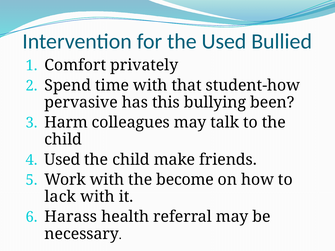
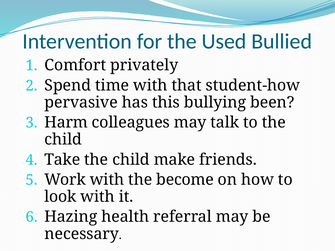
Used at (62, 160): Used -> Take
lack: lack -> look
Harass: Harass -> Hazing
